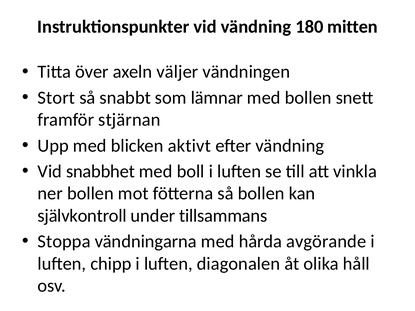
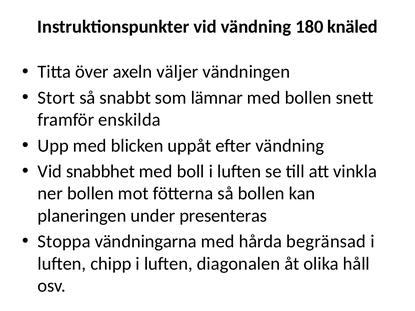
mitten: mitten -> knäled
stjärnan: stjärnan -> enskilda
aktivt: aktivt -> uppåt
självkontroll: självkontroll -> planeringen
tillsammans: tillsammans -> presenteras
avgörande: avgörande -> begränsad
